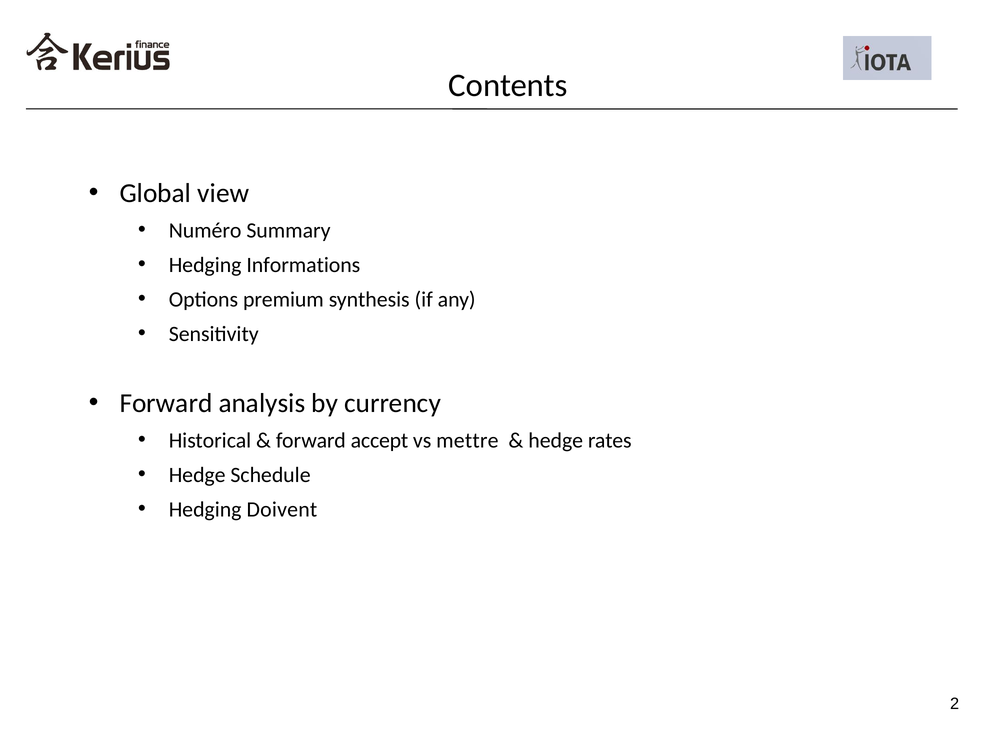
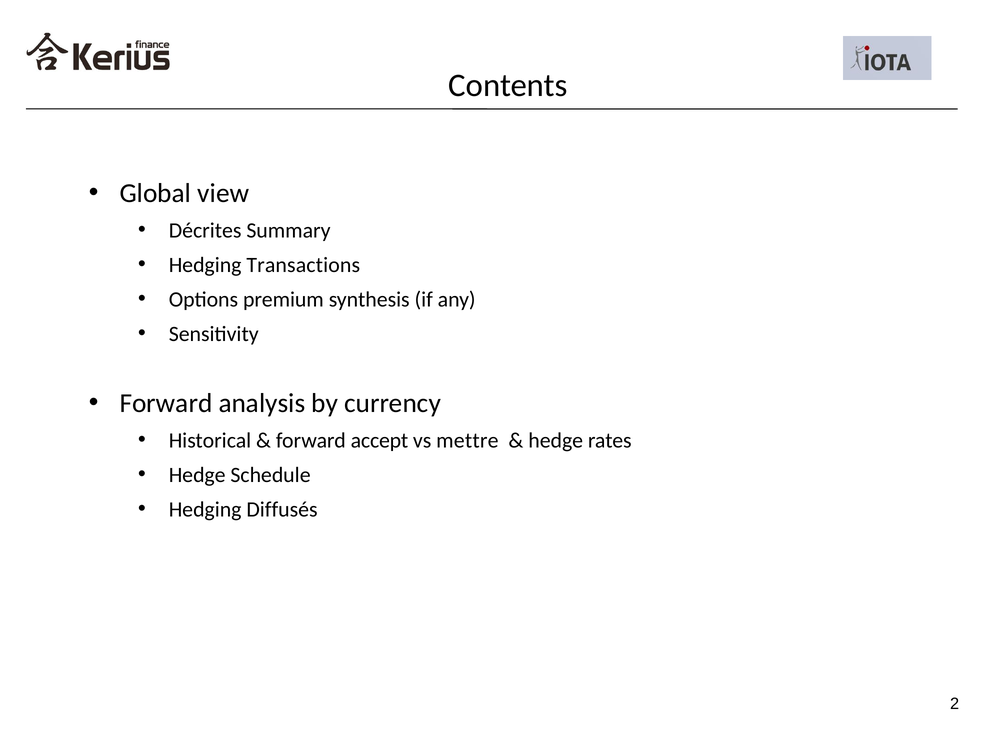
Numéro: Numéro -> Décrites
Informations: Informations -> Transactions
Doivent: Doivent -> Diffusés
